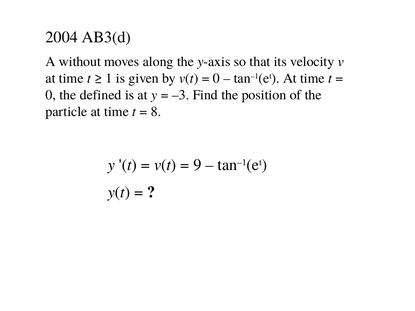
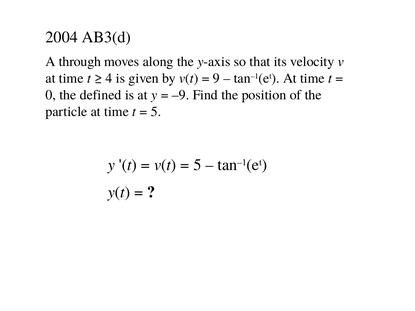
without: without -> through
1: 1 -> 4
0 at (216, 78): 0 -> 9
–3: –3 -> –9
8 at (156, 112): 8 -> 5
9 at (197, 165): 9 -> 5
